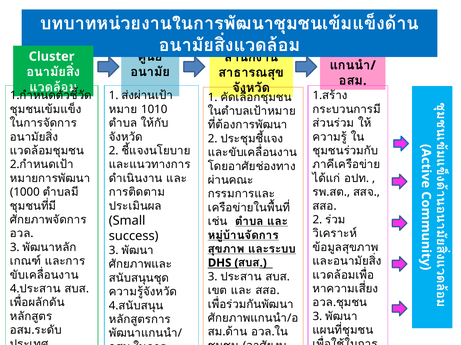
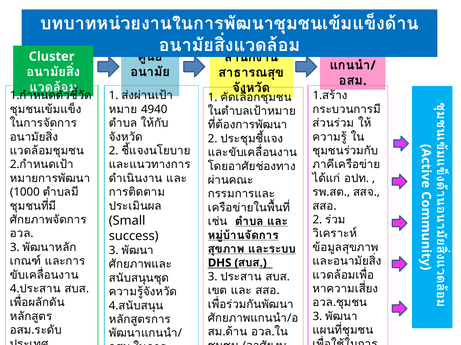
1010: 1010 -> 4940
